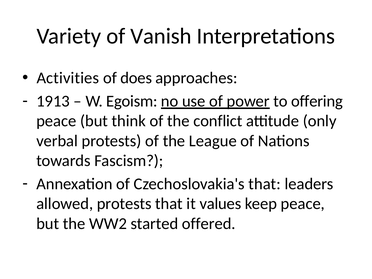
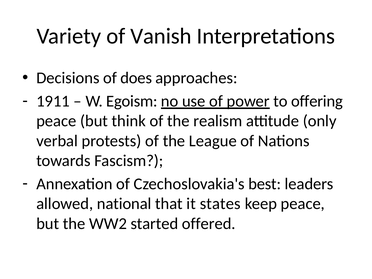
Activities: Activities -> Decisions
1913: 1913 -> 1911
conflict: conflict -> realism
Czechoslovakia's that: that -> best
allowed protests: protests -> national
values: values -> states
